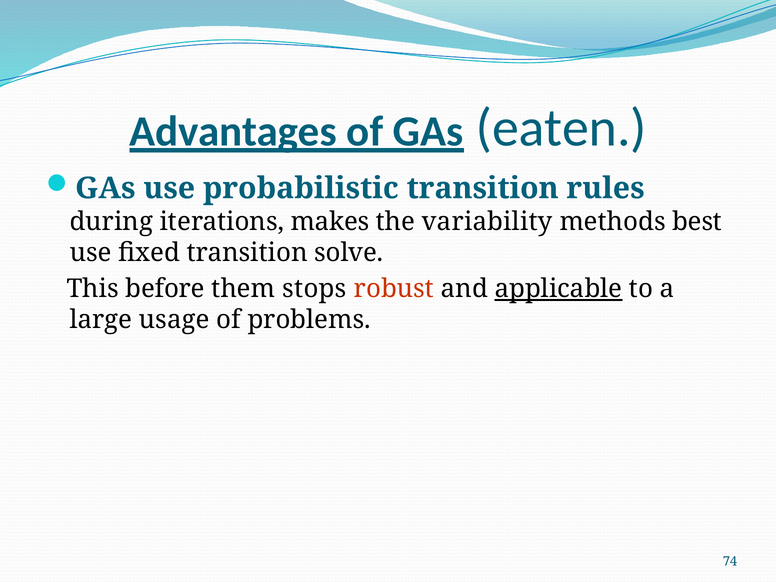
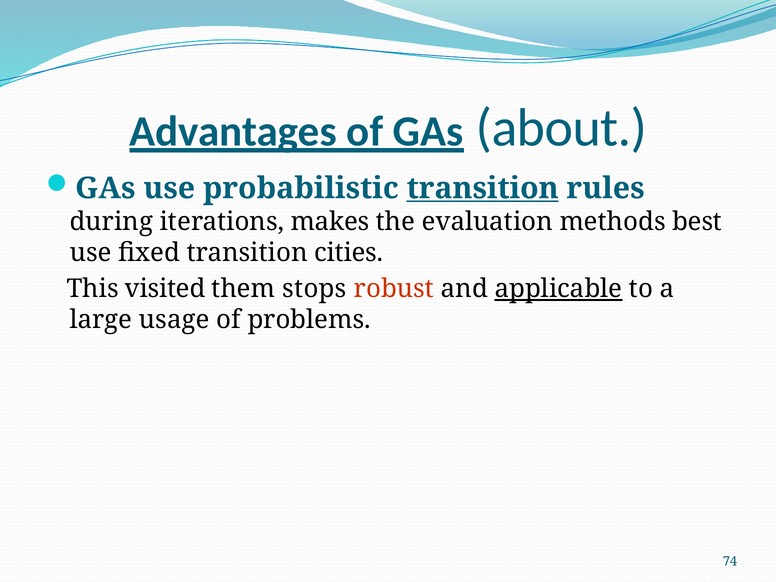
eaten: eaten -> about
transition at (483, 188) underline: none -> present
variability: variability -> evaluation
solve: solve -> cities
before: before -> visited
